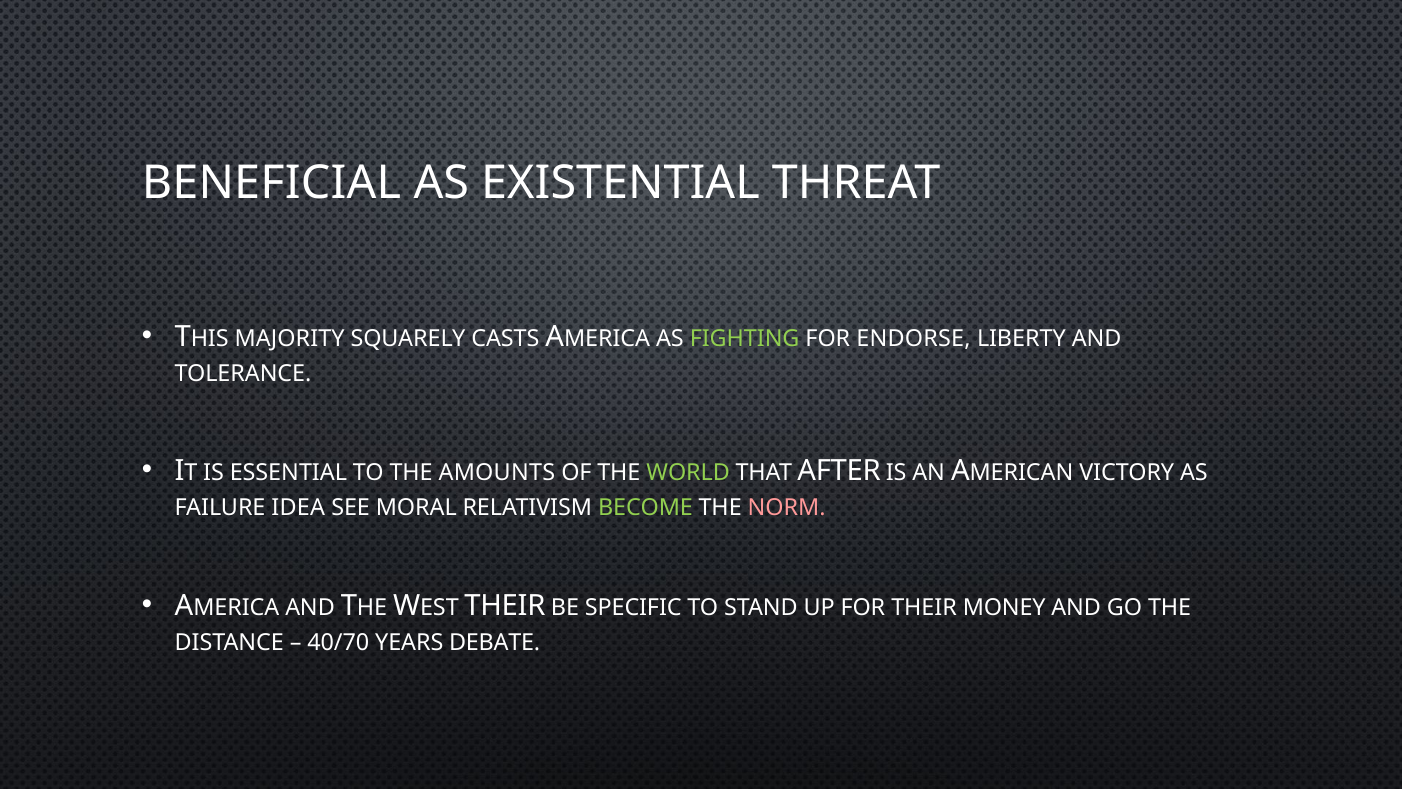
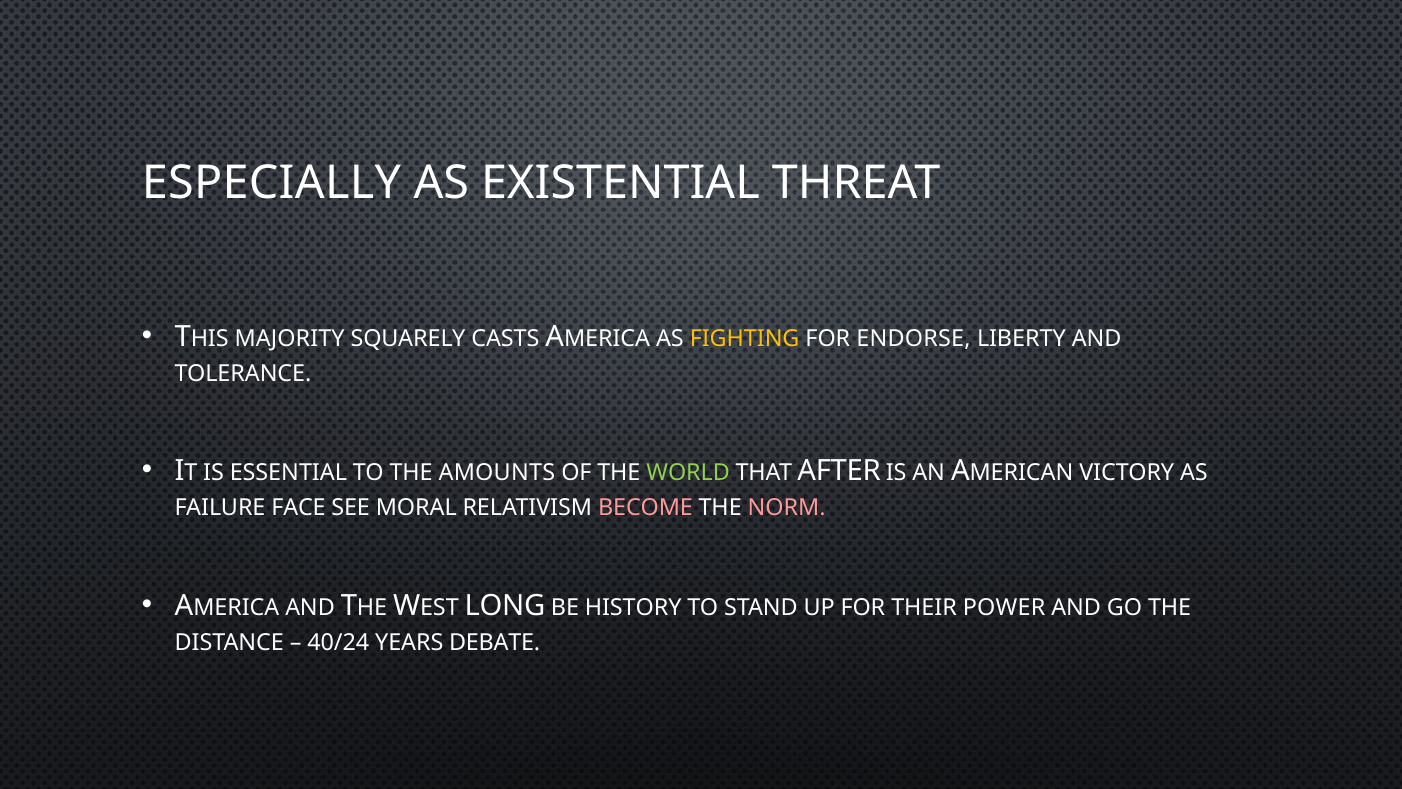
BENEFICIAL: BENEFICIAL -> ESPECIALLY
FIGHTING colour: light green -> yellow
IDEA: IDEA -> FACE
BECOME colour: light green -> pink
THEIR at (505, 605): THEIR -> LONG
SPECIFIC: SPECIFIC -> HISTORY
MONEY: MONEY -> POWER
40/70: 40/70 -> 40/24
